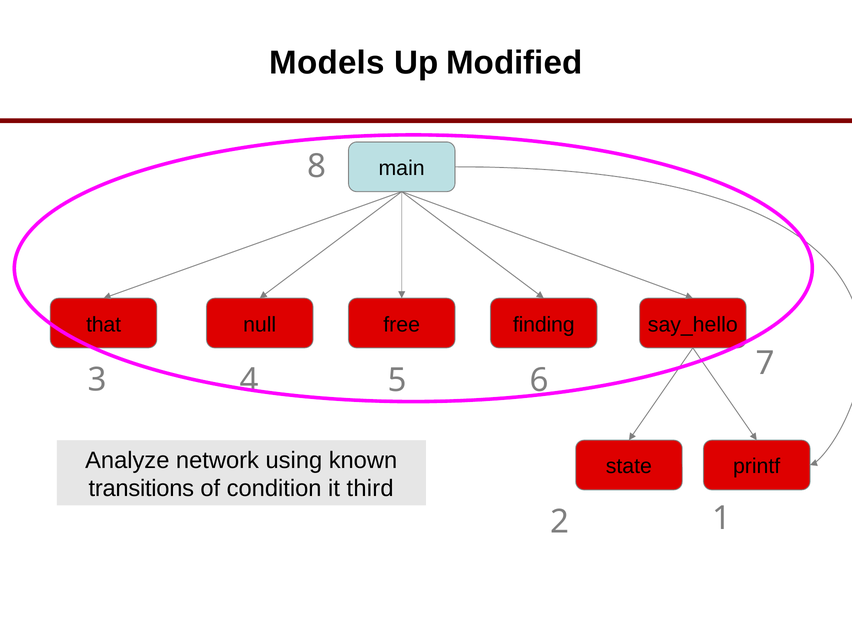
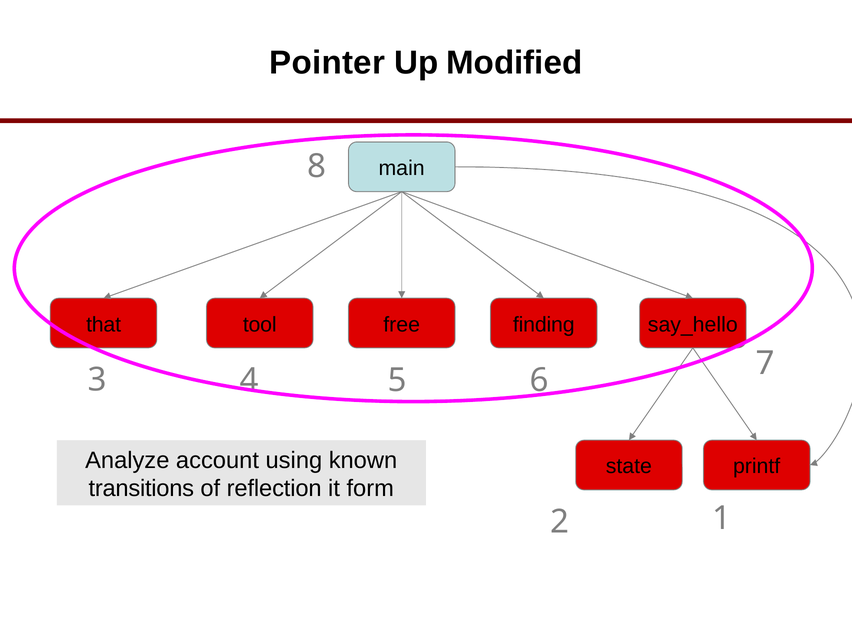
Models: Models -> Pointer
null: null -> tool
network: network -> account
condition: condition -> reflection
third: third -> form
